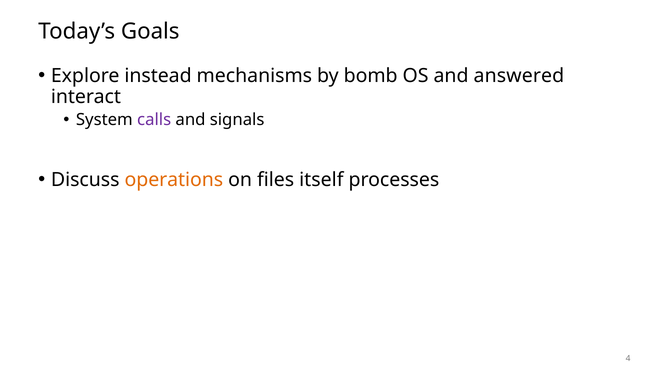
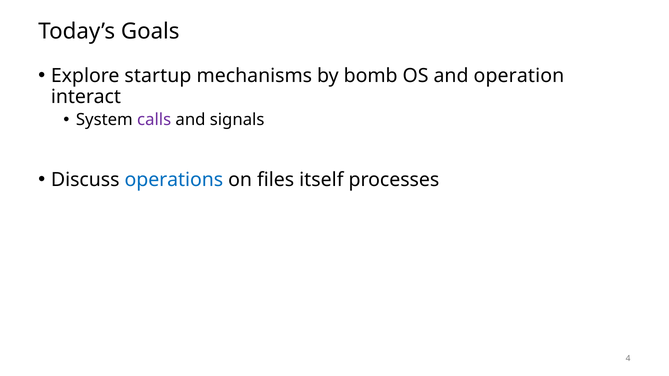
instead: instead -> startup
answered: answered -> operation
operations colour: orange -> blue
